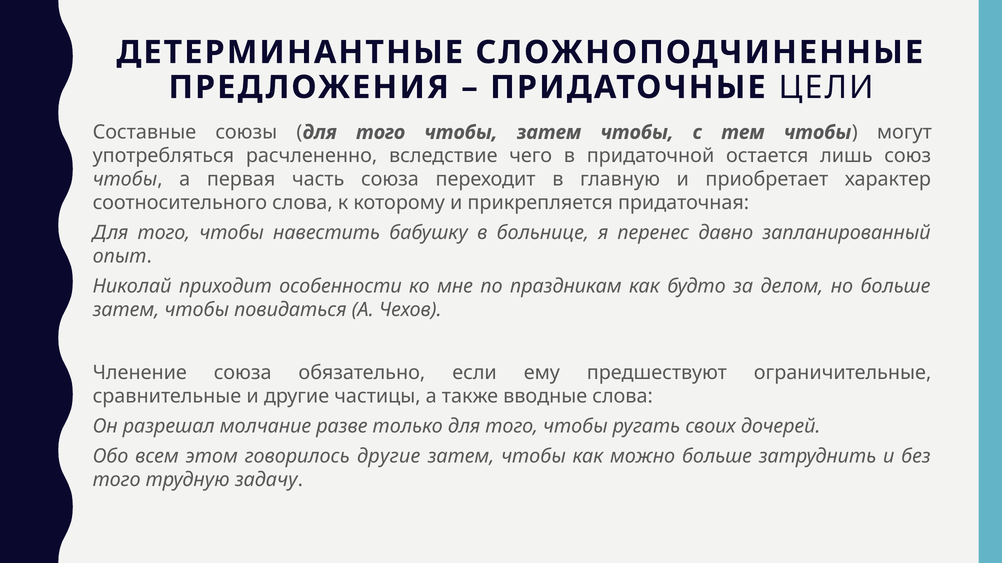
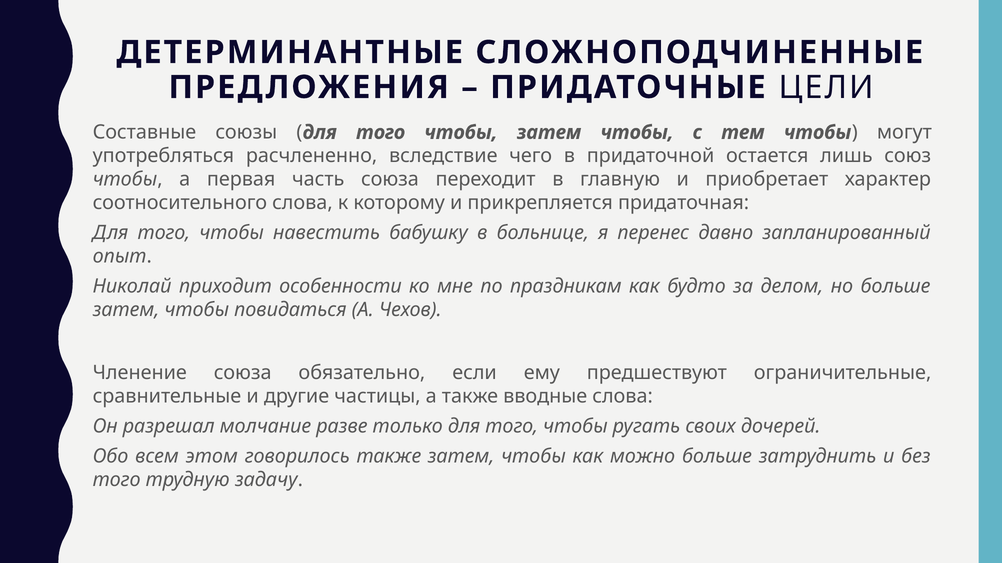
говорилось другие: другие -> также
